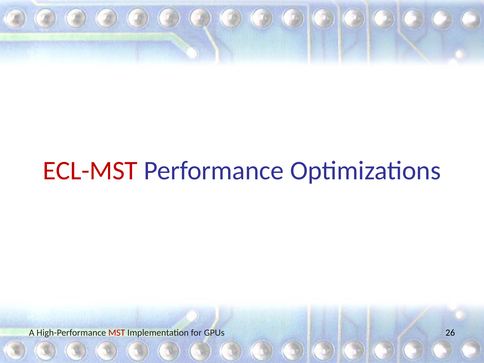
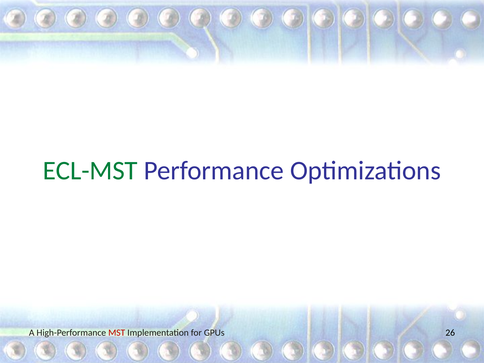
ECL-MST colour: red -> green
